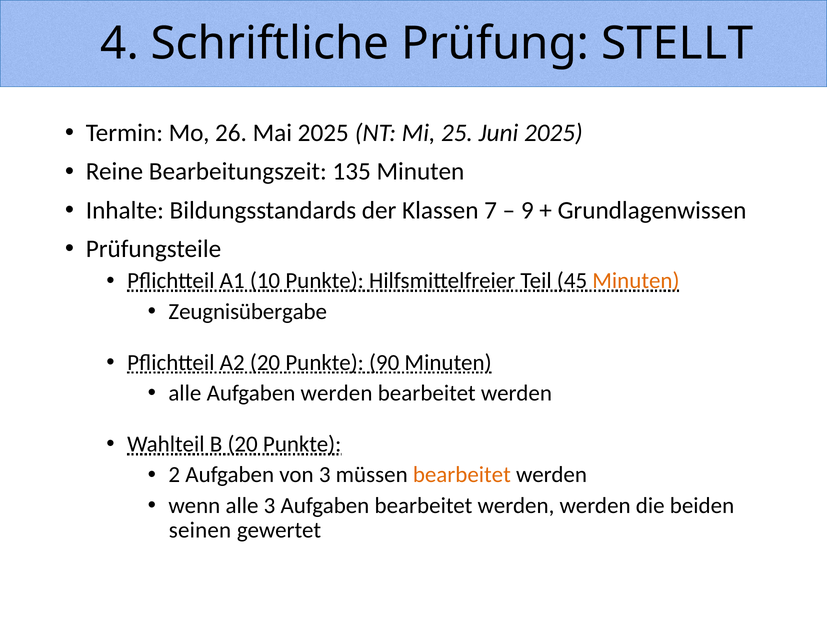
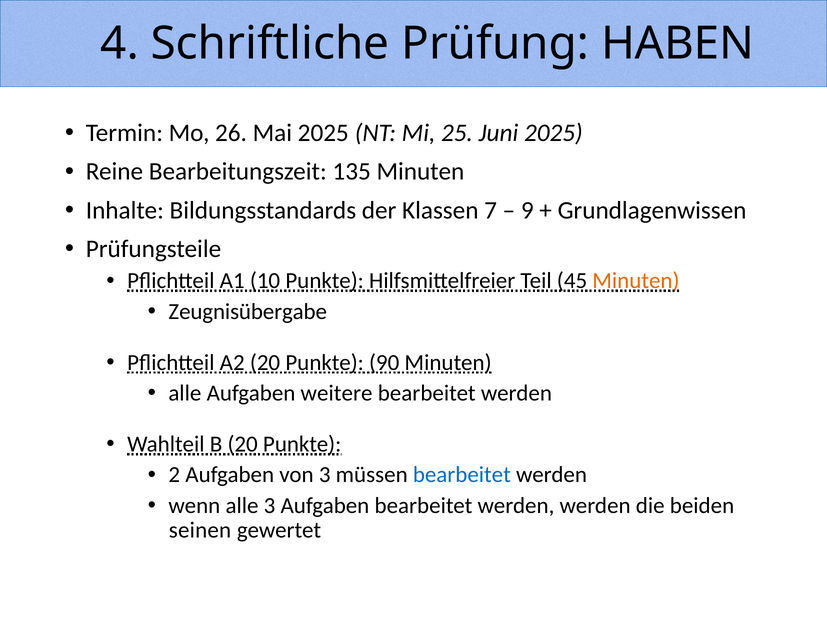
STELLT: STELLT -> HABEN
Aufgaben werden: werden -> weitere
bearbeitet at (462, 475) colour: orange -> blue
